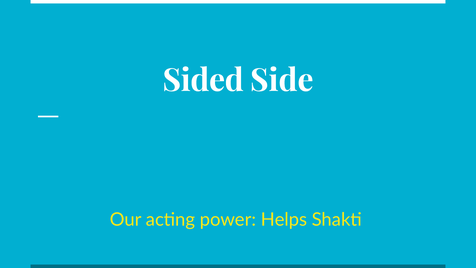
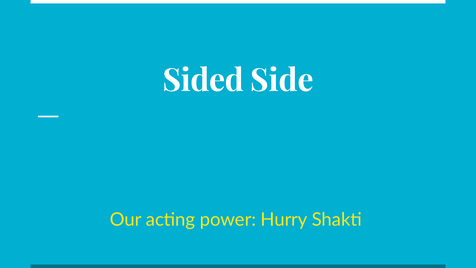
Helps: Helps -> Hurry
